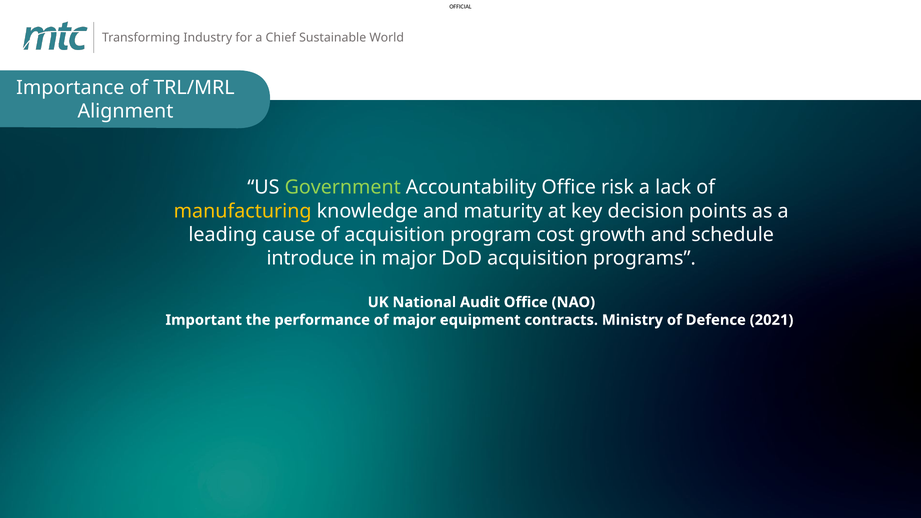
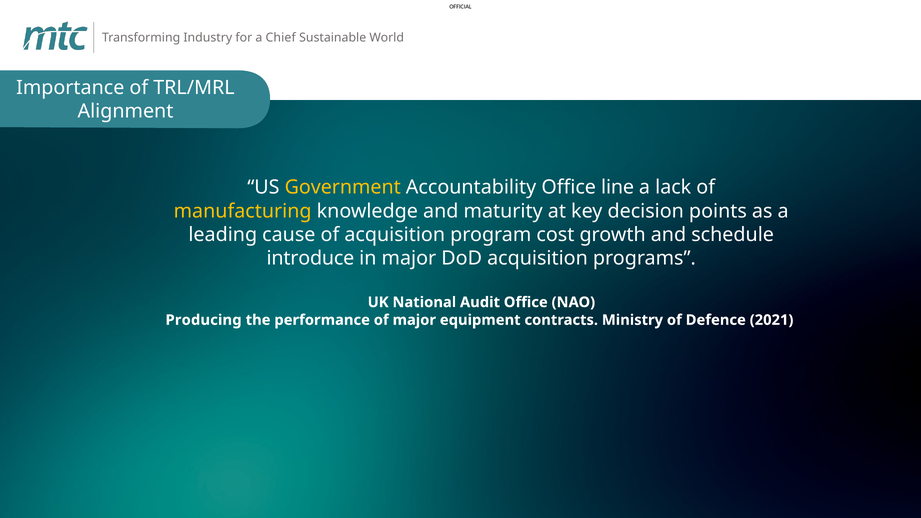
Government colour: light green -> yellow
risk: risk -> line
Important: Important -> Producing
